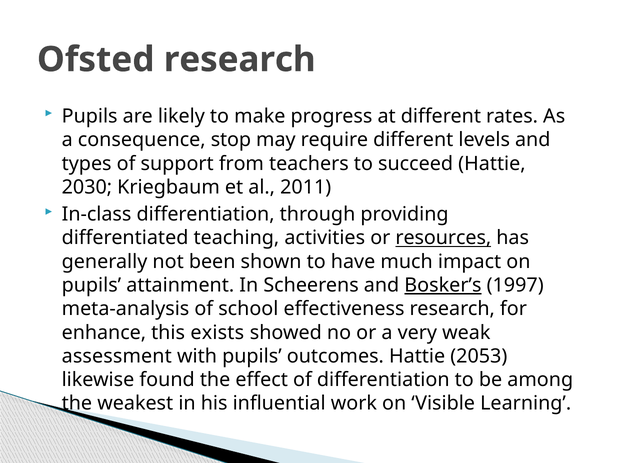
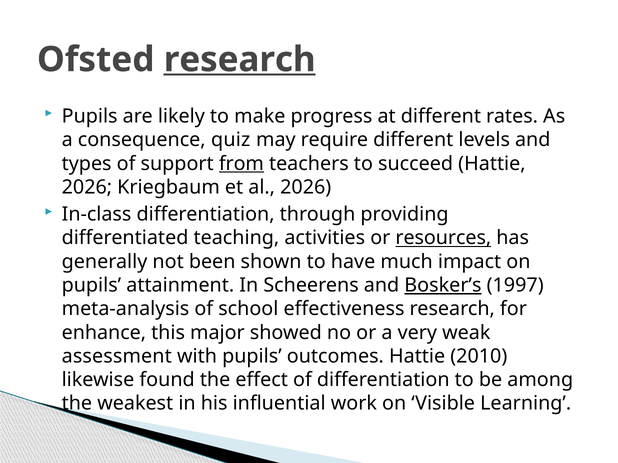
research at (240, 60) underline: none -> present
stop: stop -> quiz
from underline: none -> present
2030 at (87, 187): 2030 -> 2026
al 2011: 2011 -> 2026
exists: exists -> major
2053: 2053 -> 2010
